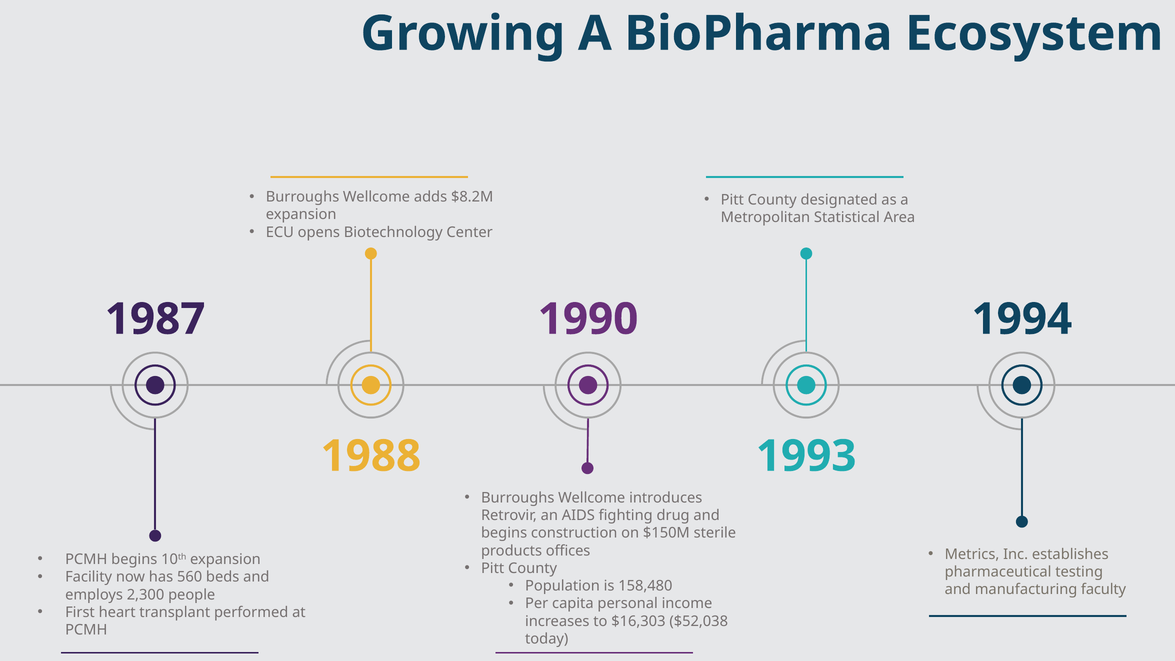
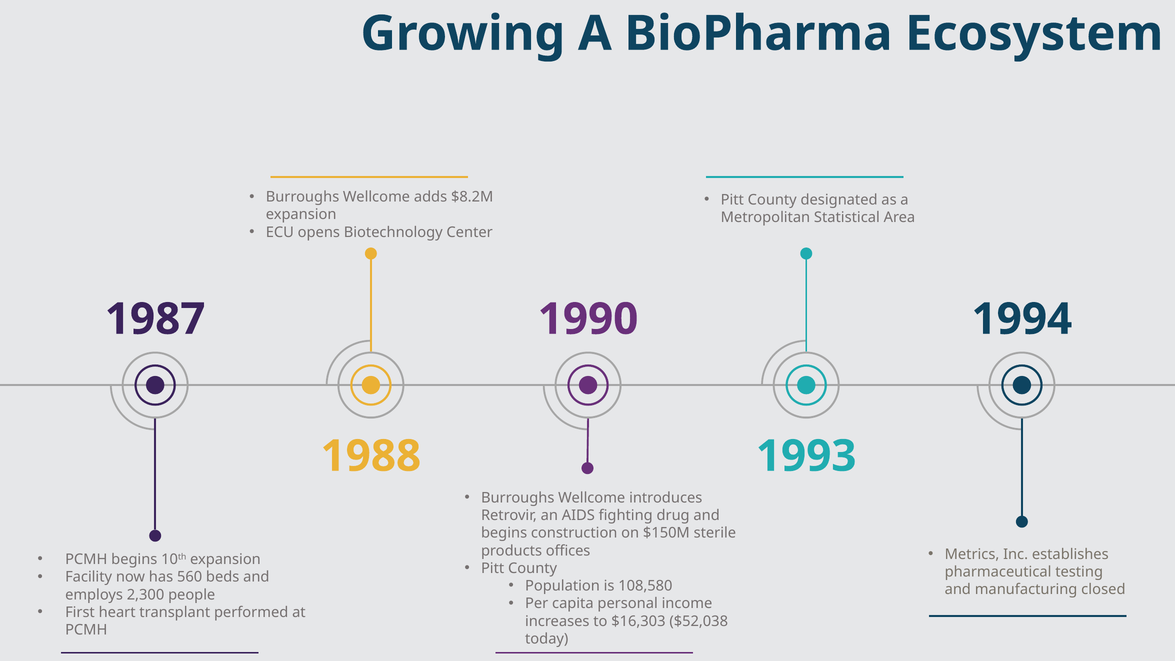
158,480: 158,480 -> 108,580
faculty: faculty -> closed
